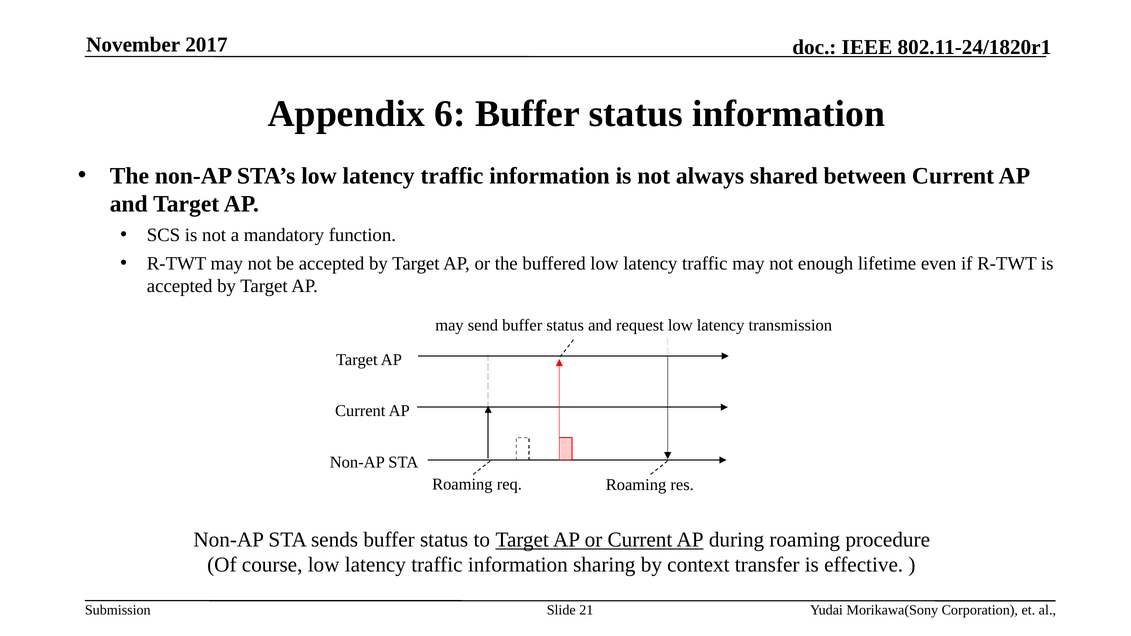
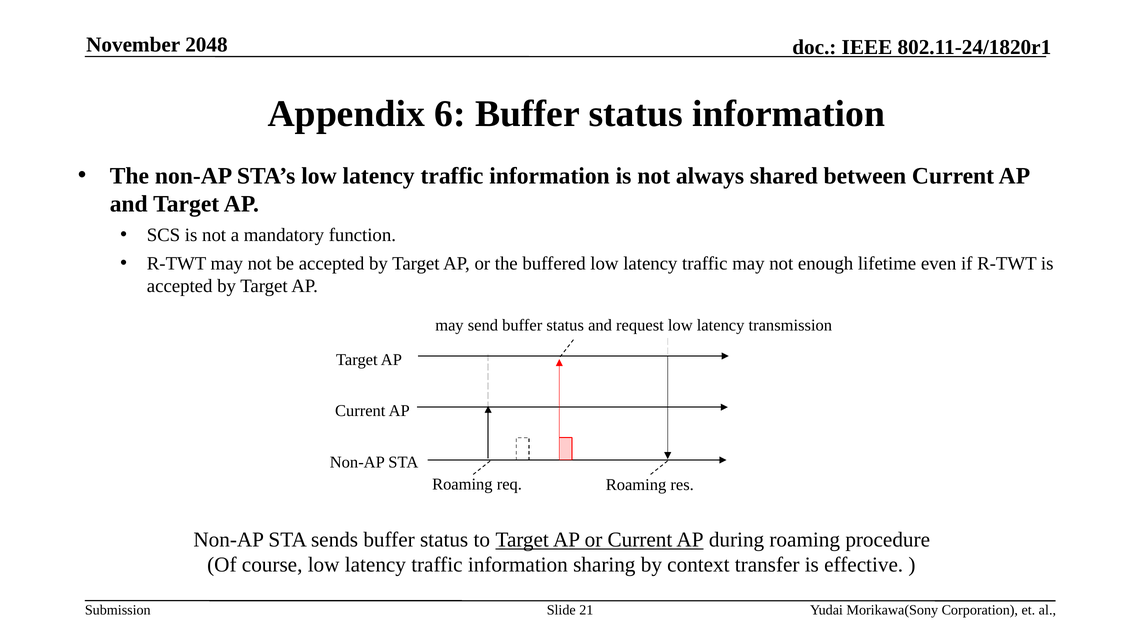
2017: 2017 -> 2048
